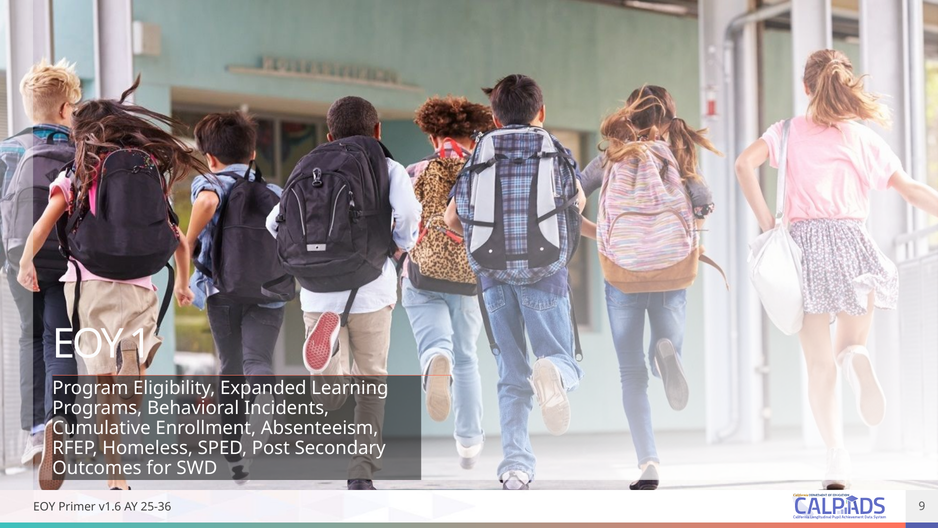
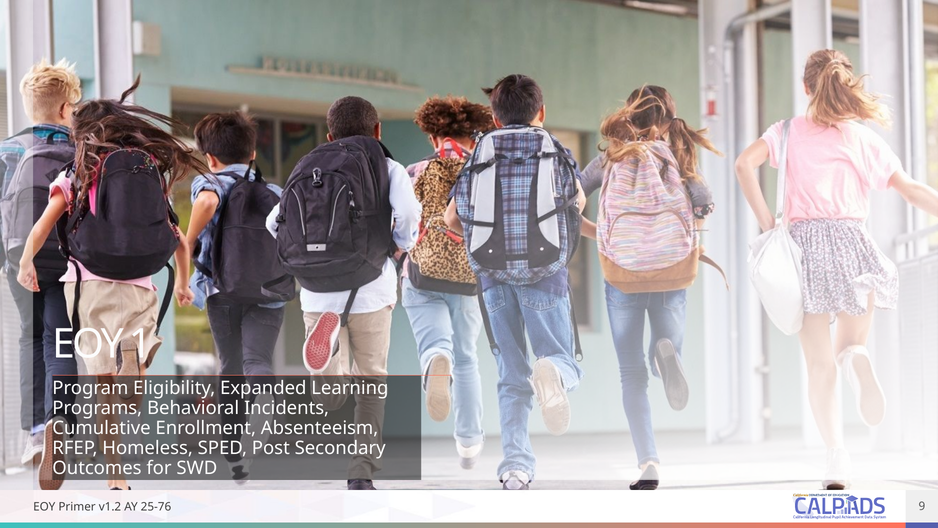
v1.6: v1.6 -> v1.2
25-36: 25-36 -> 25-76
